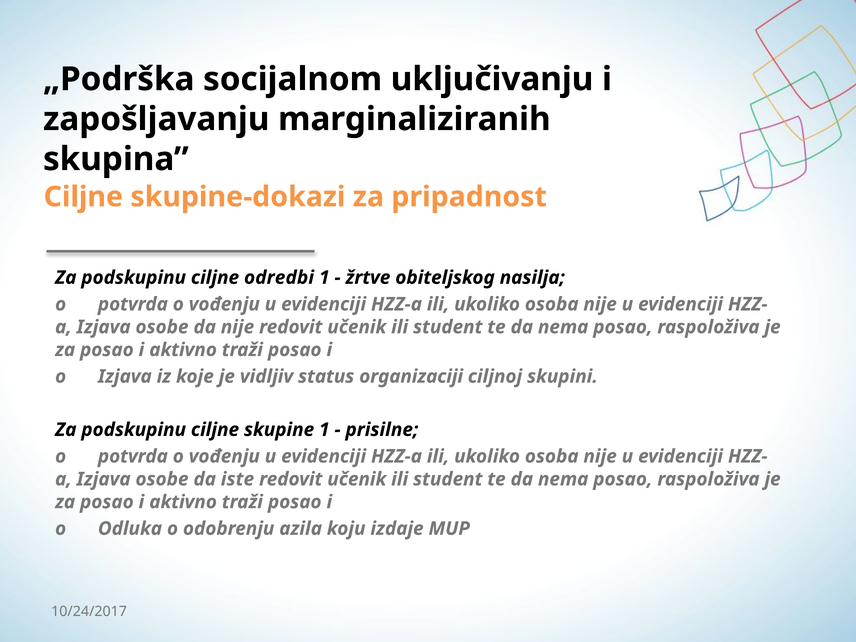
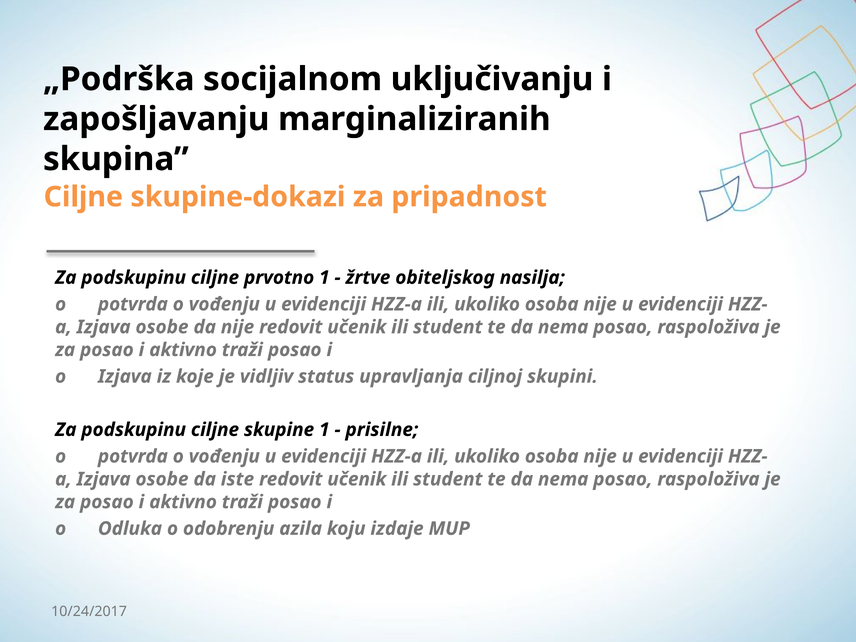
odredbi: odredbi -> prvotno
organizaciji: organizaciji -> upravljanja
